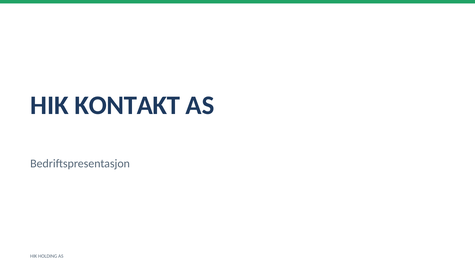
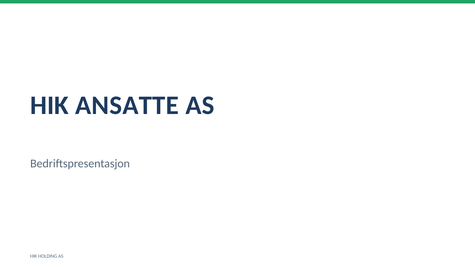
KONTAKT: KONTAKT -> ANSATTE
